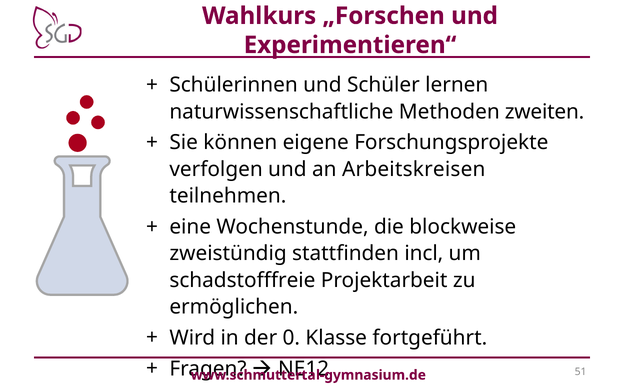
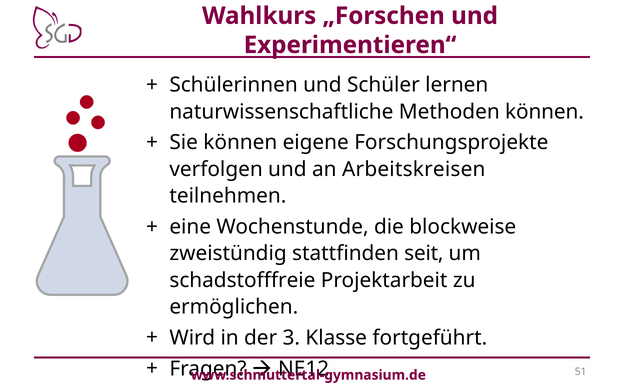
Methoden zweiten: zweiten -> können
incl: incl -> seit
0: 0 -> 3
